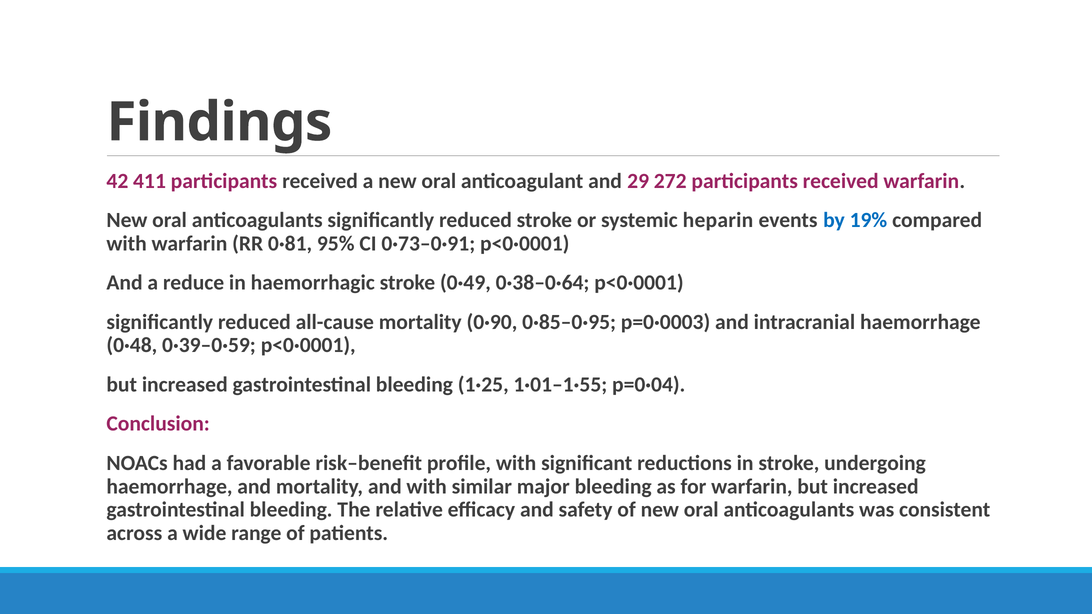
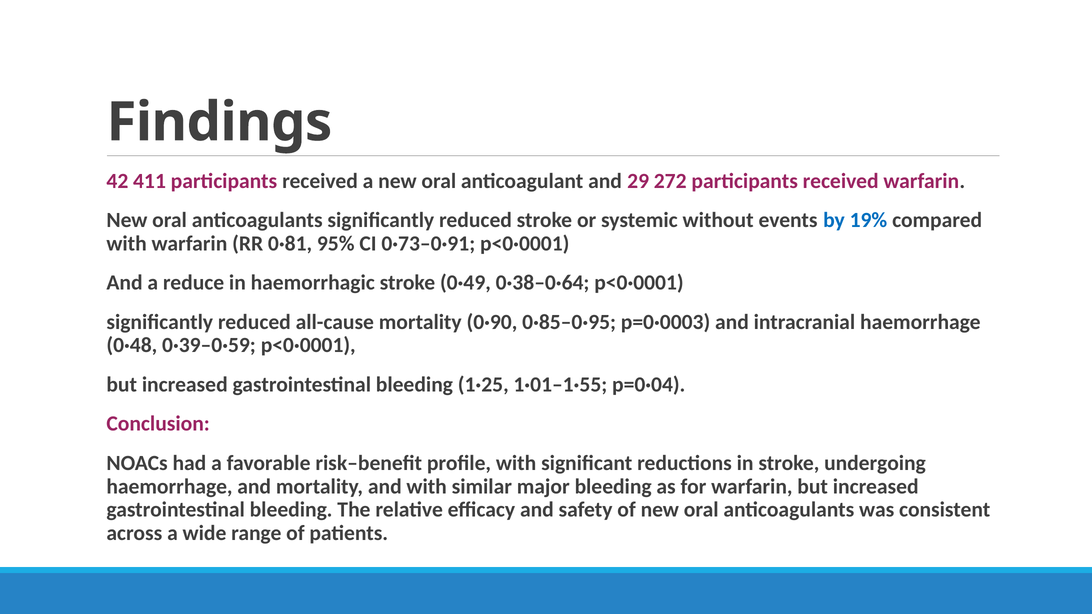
heparin: heparin -> without
